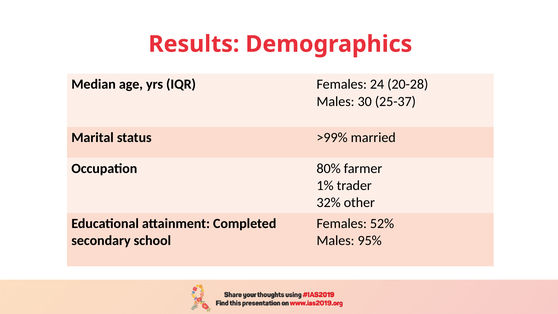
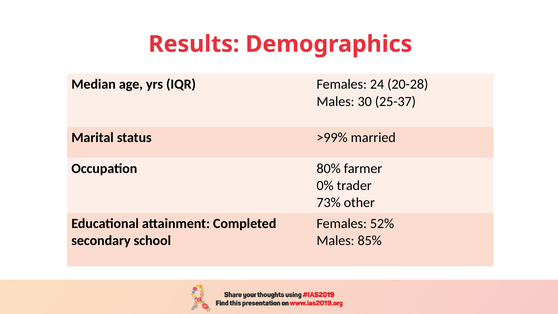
1%: 1% -> 0%
32%: 32% -> 73%
95%: 95% -> 85%
